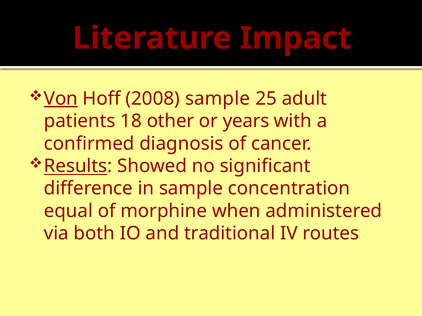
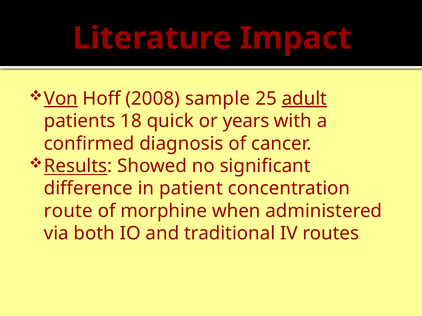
adult underline: none -> present
other: other -> quick
in sample: sample -> patient
equal: equal -> route
